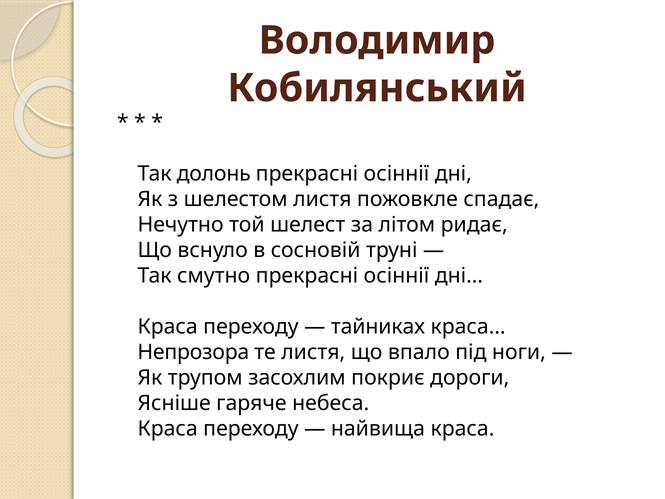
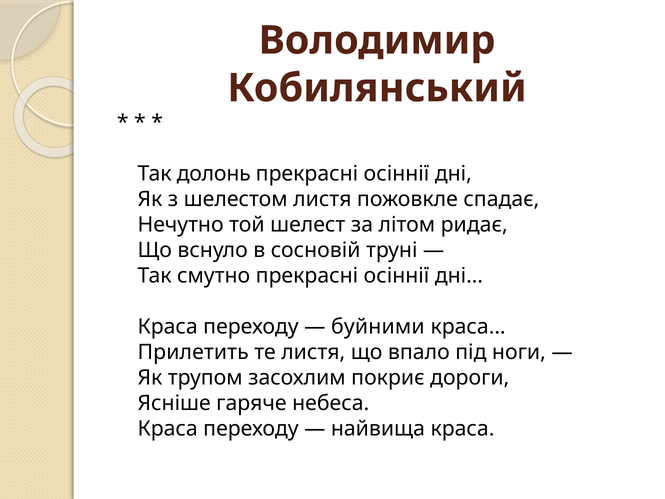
тайниках: тайниках -> буйними
Непрозора: Непрозора -> Прилетить
